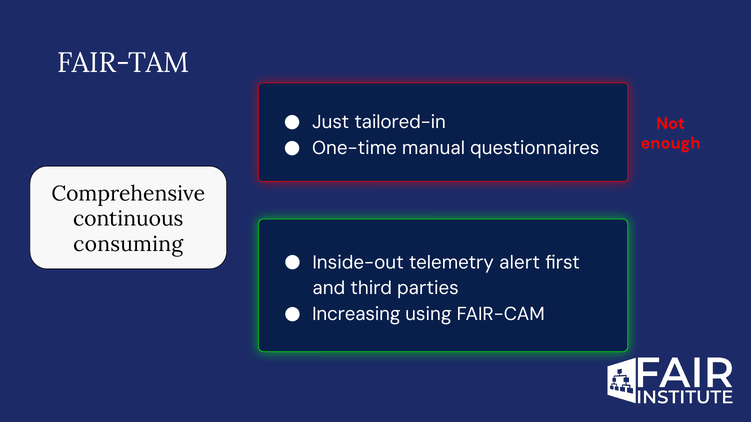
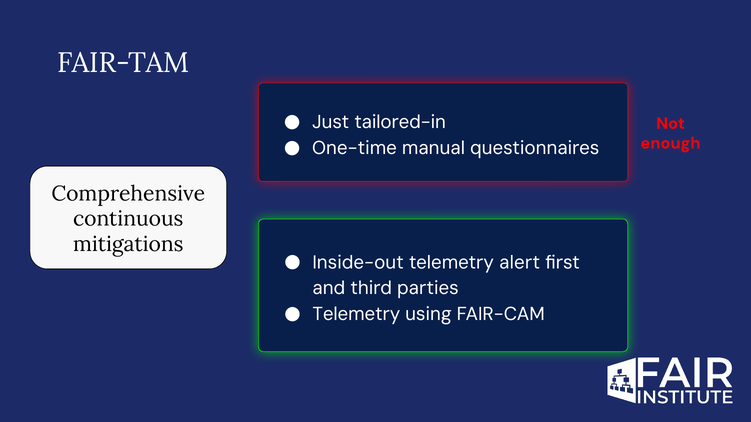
consuming: consuming -> mitigations
Increasing at (356, 314): Increasing -> Telemetry
